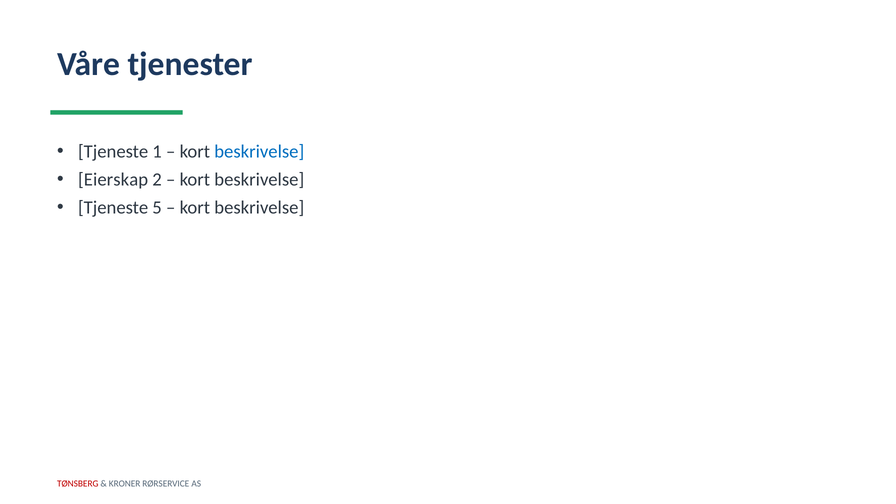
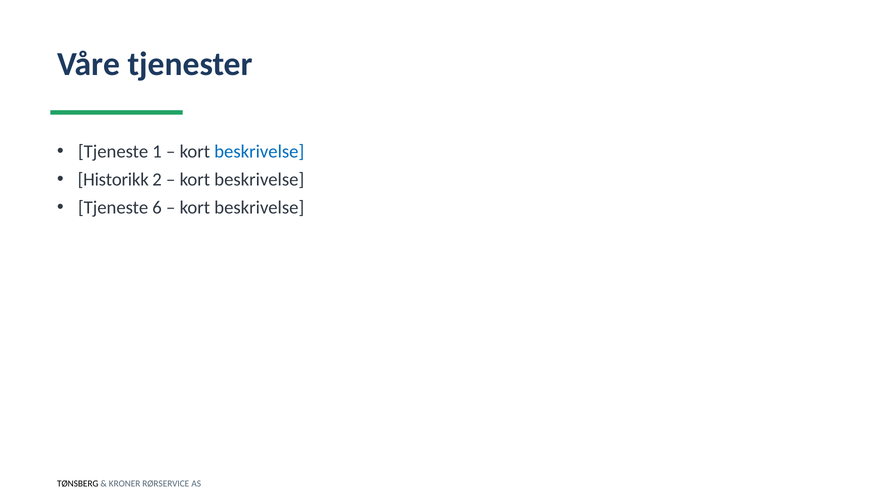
Eierskap: Eierskap -> Historikk
5: 5 -> 6
TØNSBERG colour: red -> black
